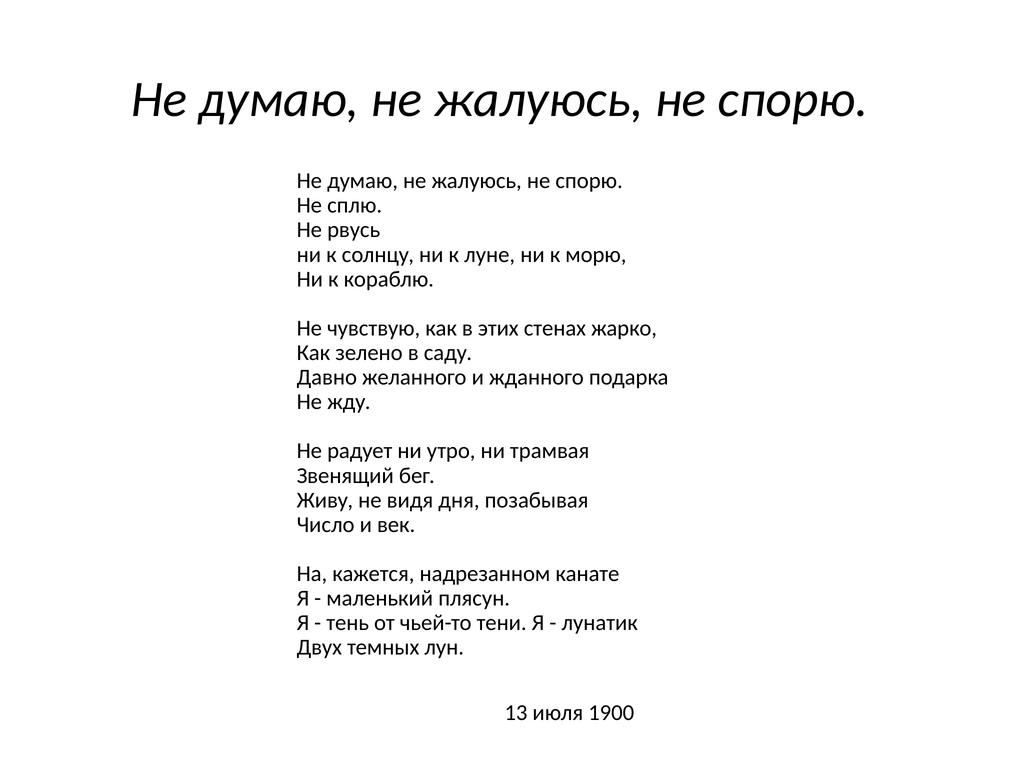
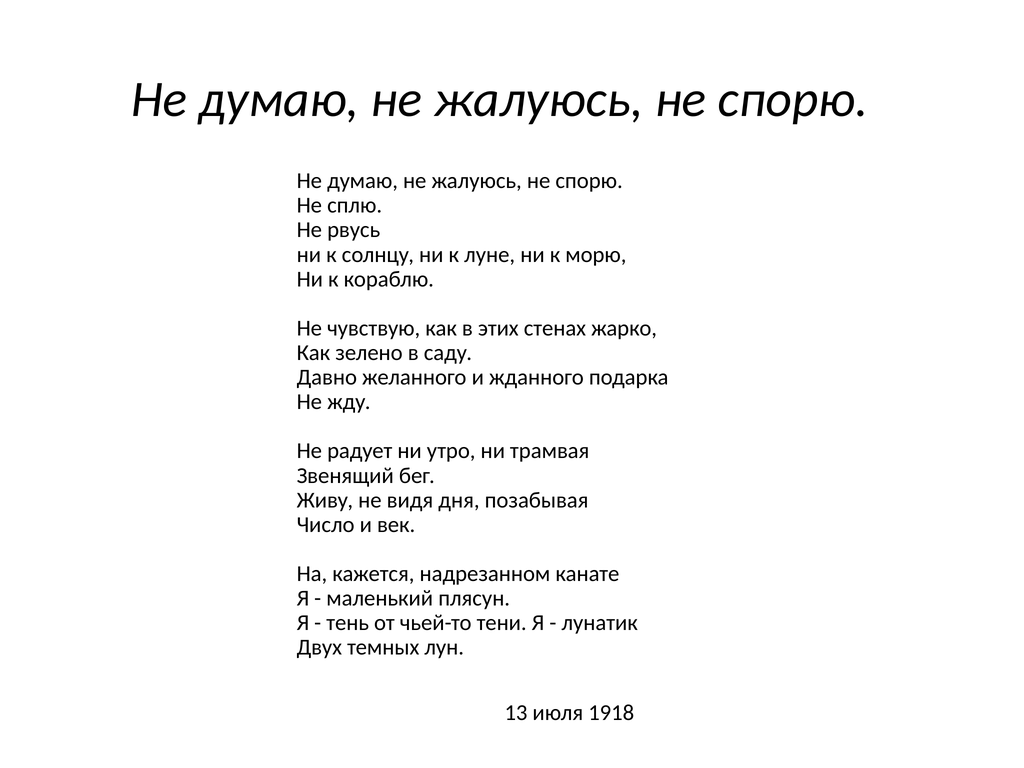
1900: 1900 -> 1918
